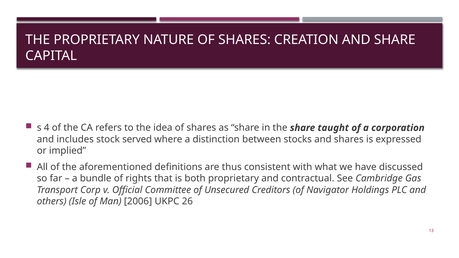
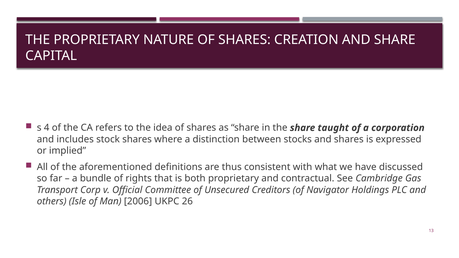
stock served: served -> shares
